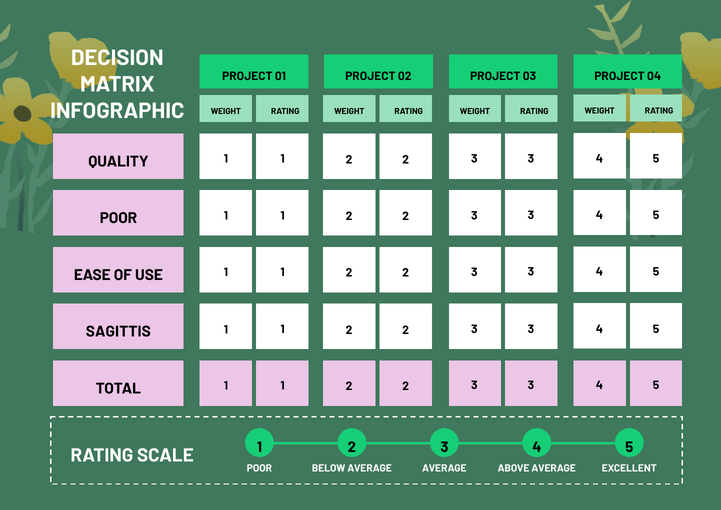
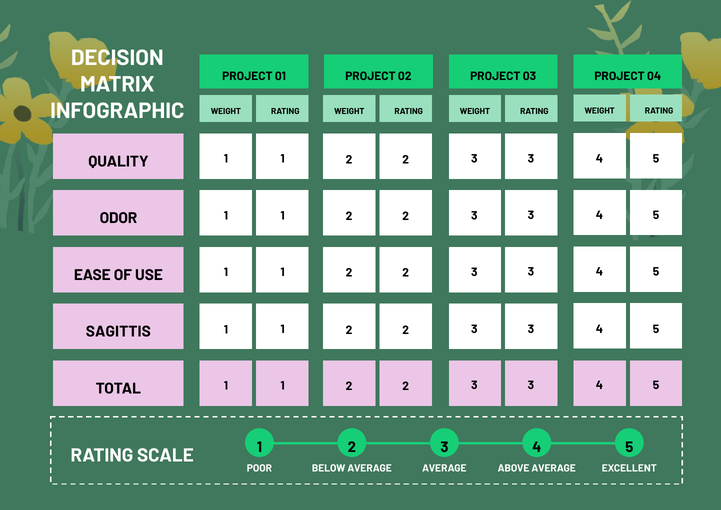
POOR at (118, 218): POOR -> ODOR
